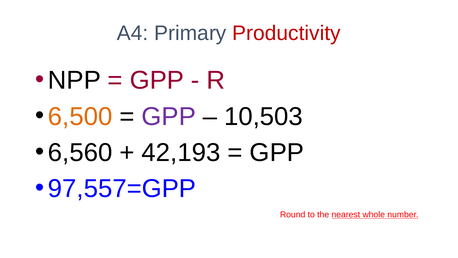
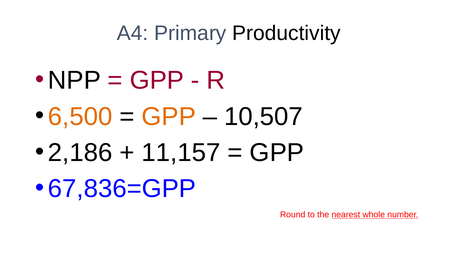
Productivity colour: red -> black
GPP at (169, 116) colour: purple -> orange
10,503: 10,503 -> 10,507
6,560: 6,560 -> 2,186
42,193: 42,193 -> 11,157
97,557=GPP: 97,557=GPP -> 67,836=GPP
